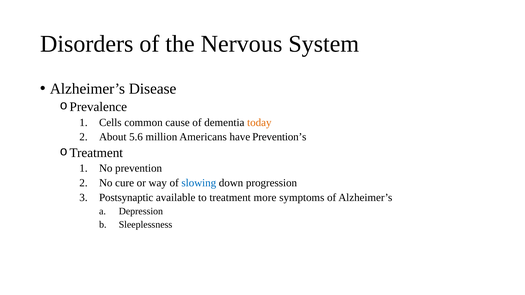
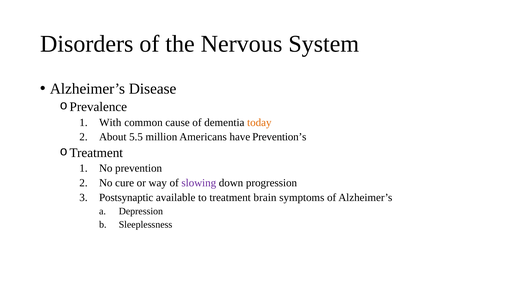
Cells: Cells -> With
5.6: 5.6 -> 5.5
slowing colour: blue -> purple
more: more -> brain
